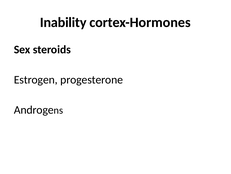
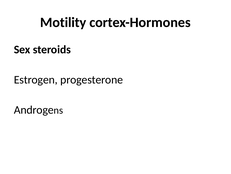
Inability: Inability -> Motility
